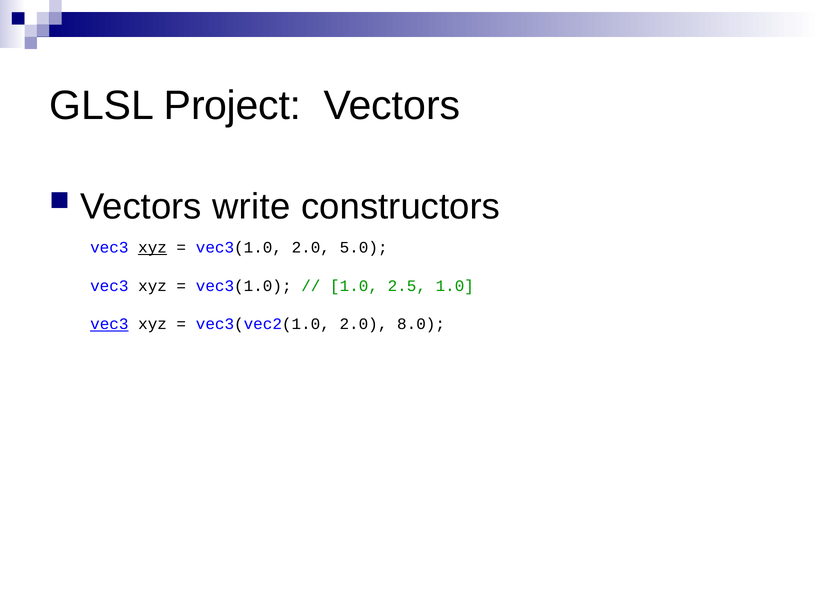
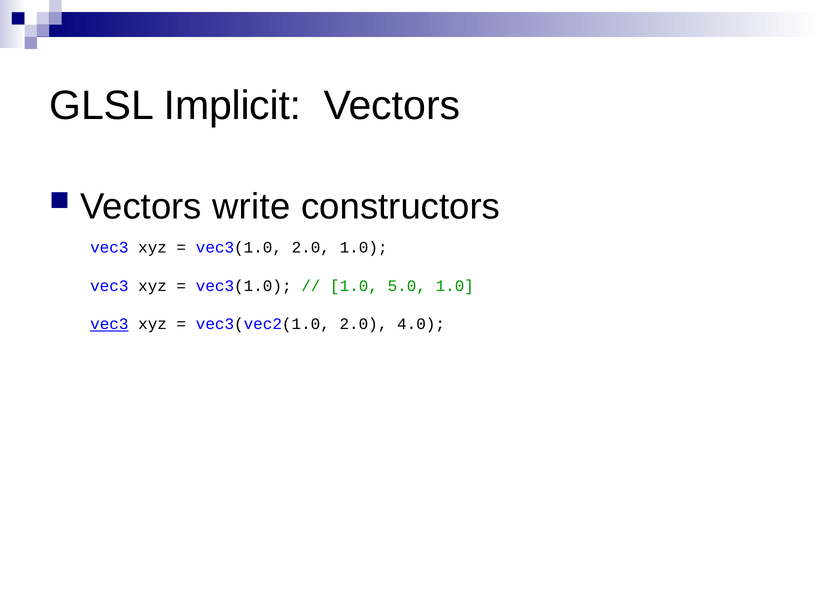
Project: Project -> Implicit
xyz at (153, 247) underline: present -> none
2.0 5.0: 5.0 -> 1.0
2.5: 2.5 -> 5.0
8.0: 8.0 -> 4.0
